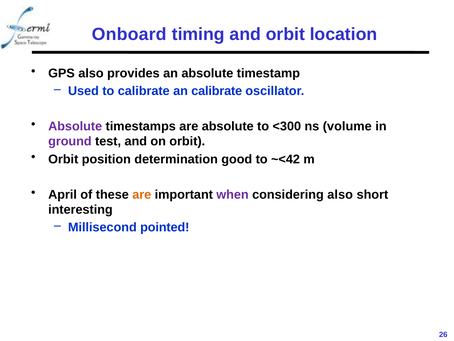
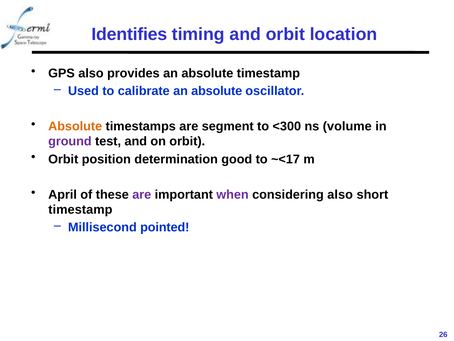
Onboard: Onboard -> Identifies
calibrate an calibrate: calibrate -> absolute
Absolute at (75, 126) colour: purple -> orange
are absolute: absolute -> segment
~<42: ~<42 -> ~<17
are at (142, 194) colour: orange -> purple
interesting at (80, 209): interesting -> timestamp
